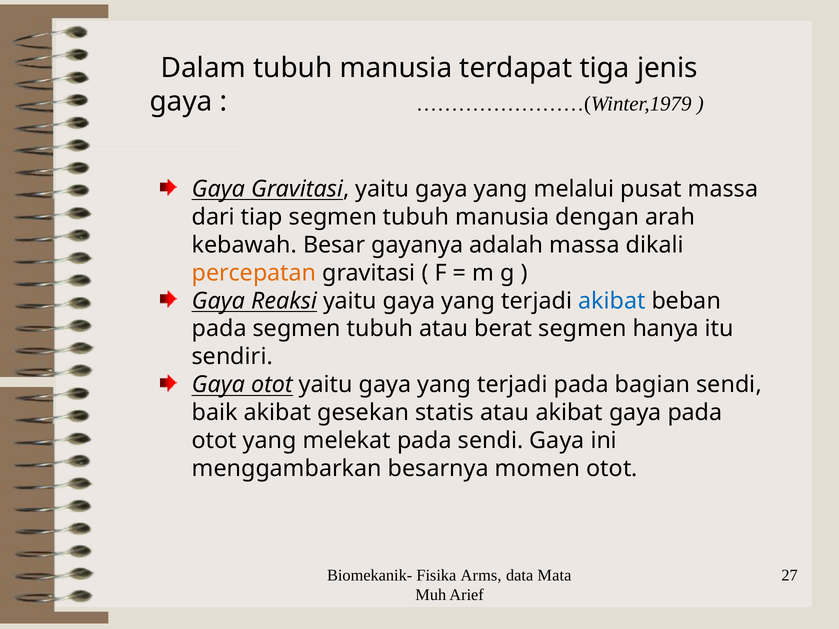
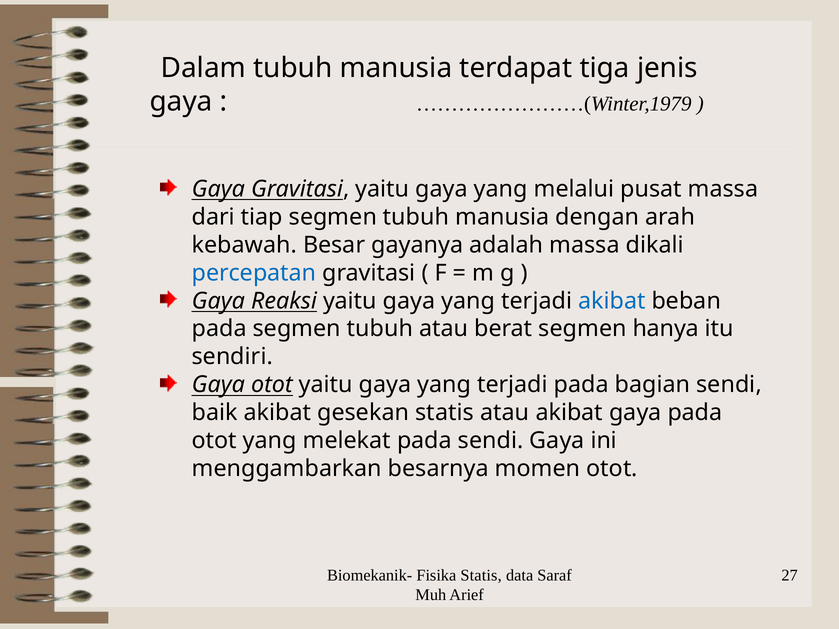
percepatan colour: orange -> blue
Fisika Arms: Arms -> Statis
Mata: Mata -> Saraf
